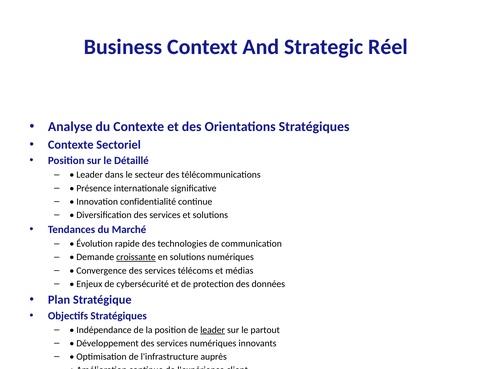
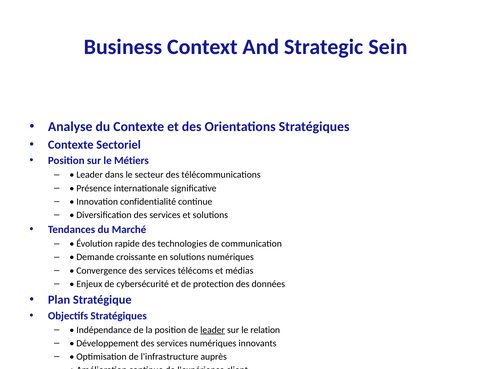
Réel: Réel -> Sein
Détaillé: Détaillé -> Métiers
croissante underline: present -> none
partout: partout -> relation
